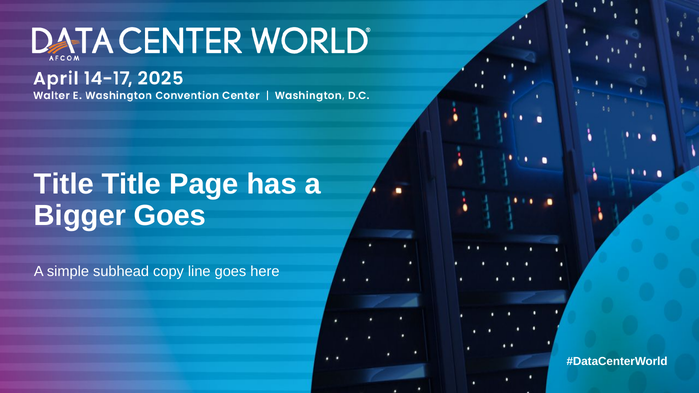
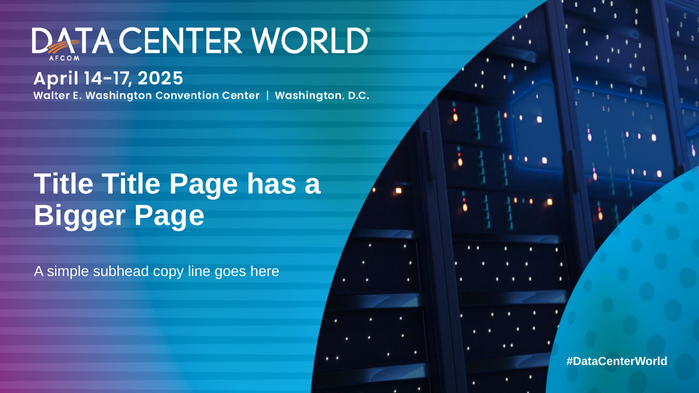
Bigger Goes: Goes -> Page
